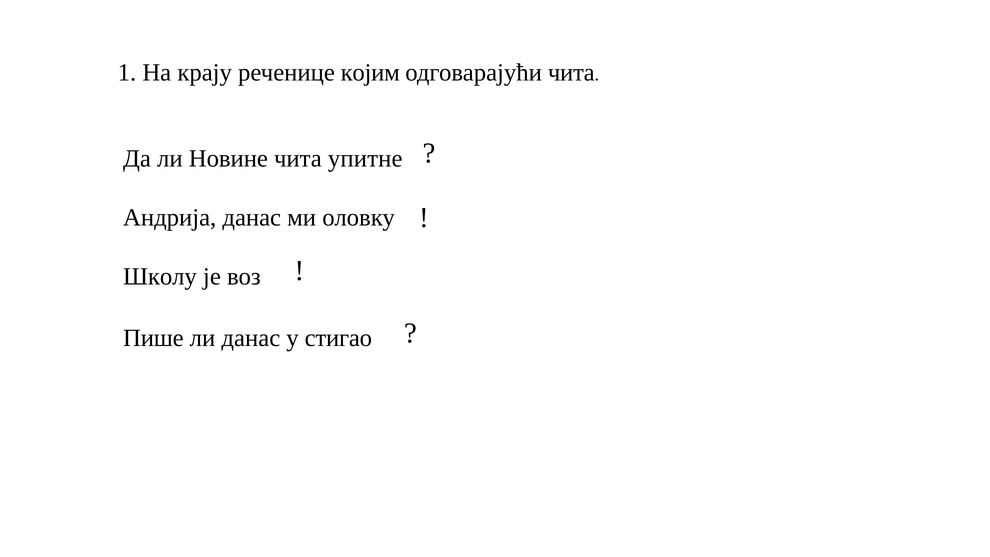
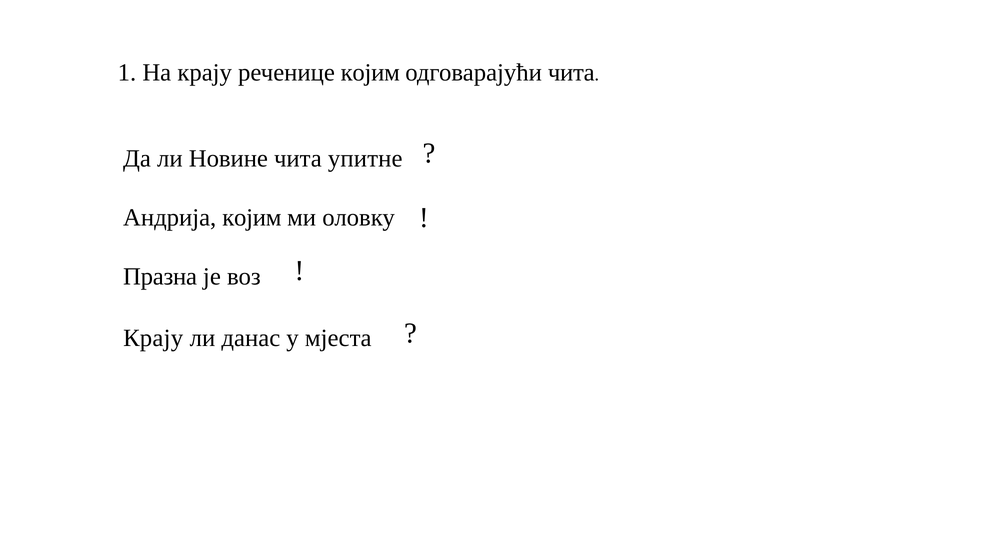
Андрија данас: данас -> којим
Школу: Школу -> Празна
Пише at (153, 338): Пише -> Крају
стигао: стигао -> мјеста
